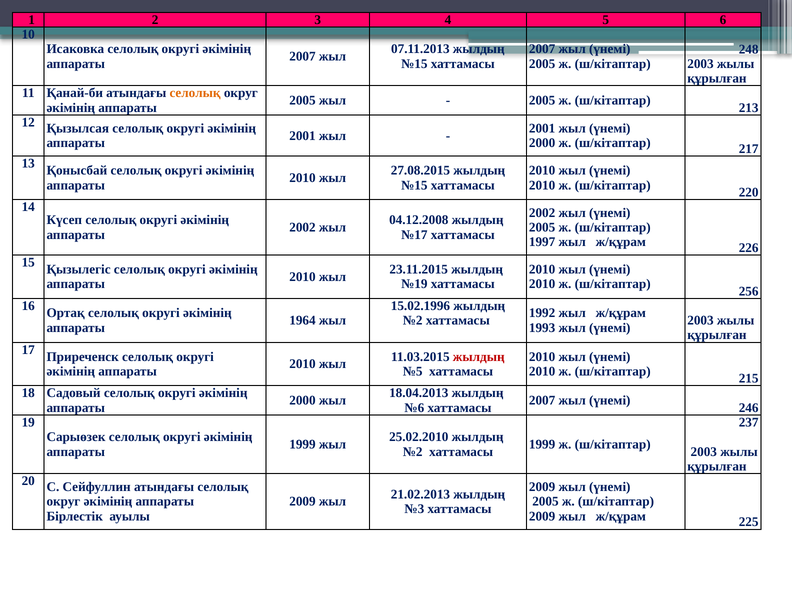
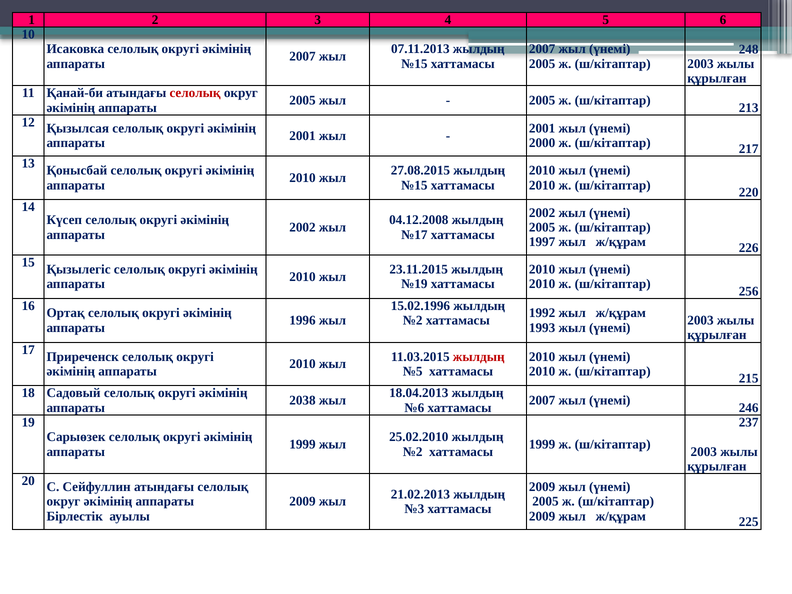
селолық at (195, 93) colour: orange -> red
1964: 1964 -> 1996
2000 at (302, 400): 2000 -> 2038
